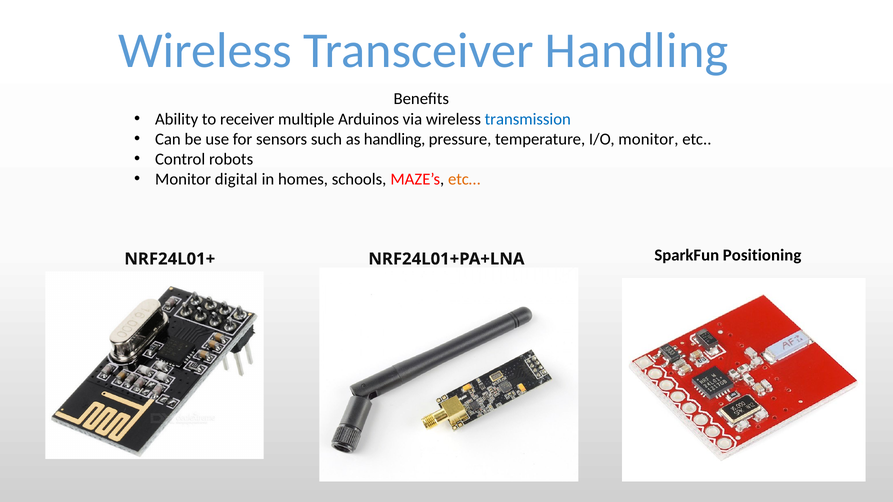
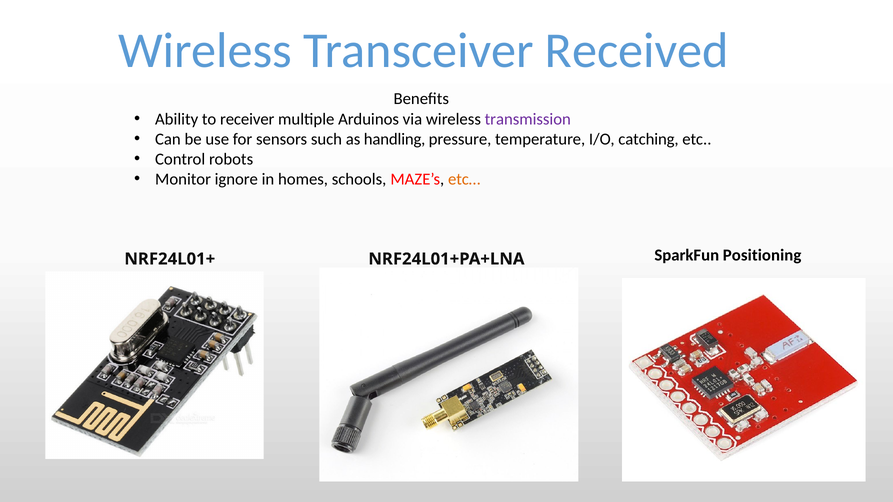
Transceiver Handling: Handling -> Received
transmission colour: blue -> purple
I/O monitor: monitor -> catching
digital: digital -> ignore
